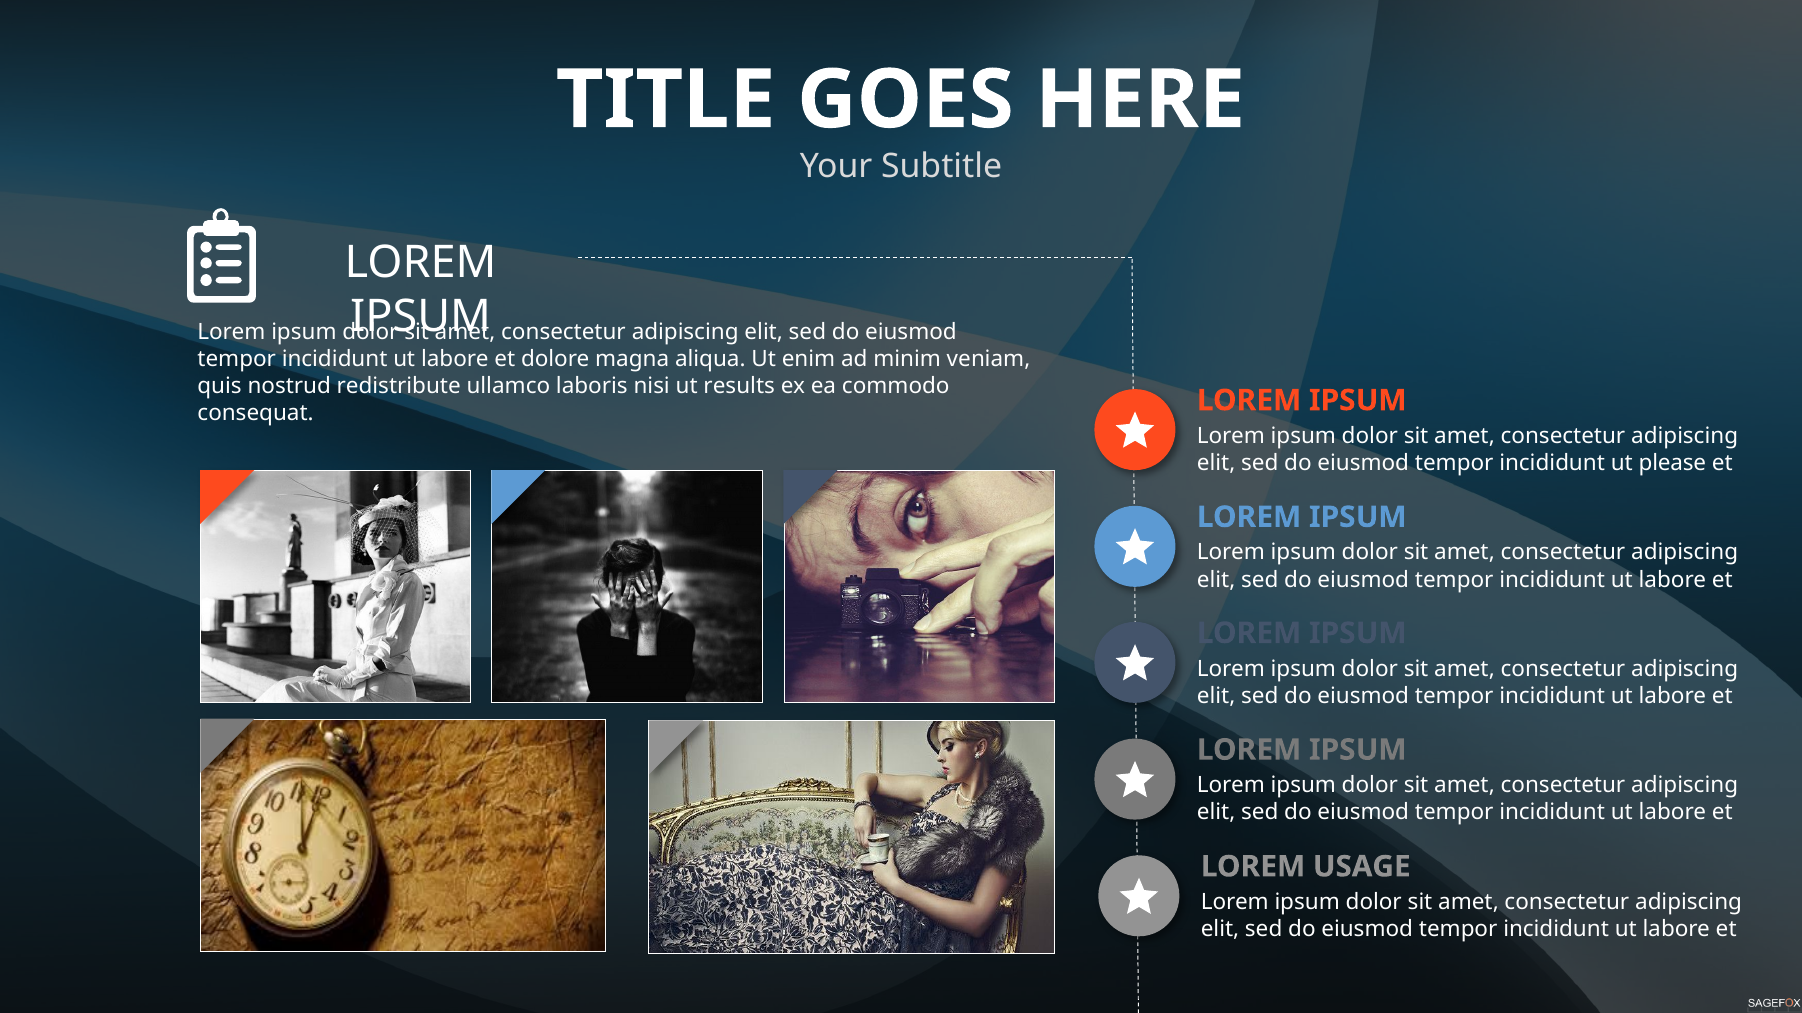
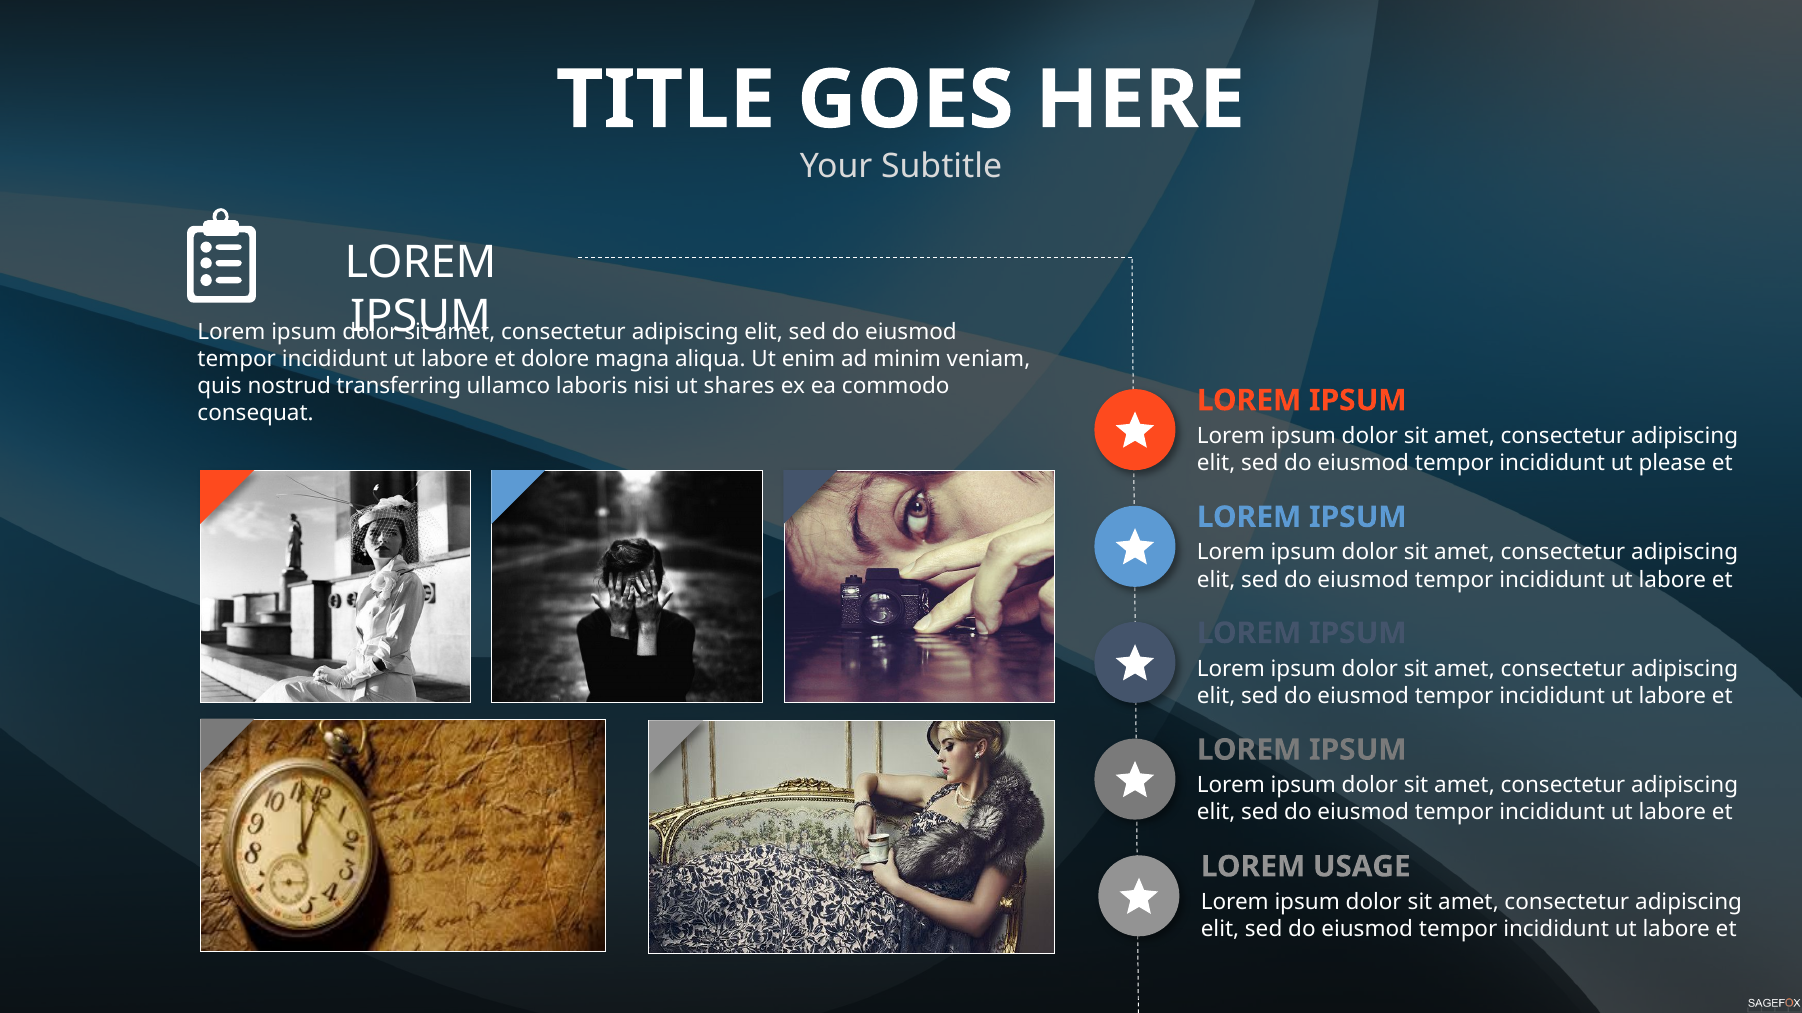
redistribute: redistribute -> transferring
results: results -> shares
